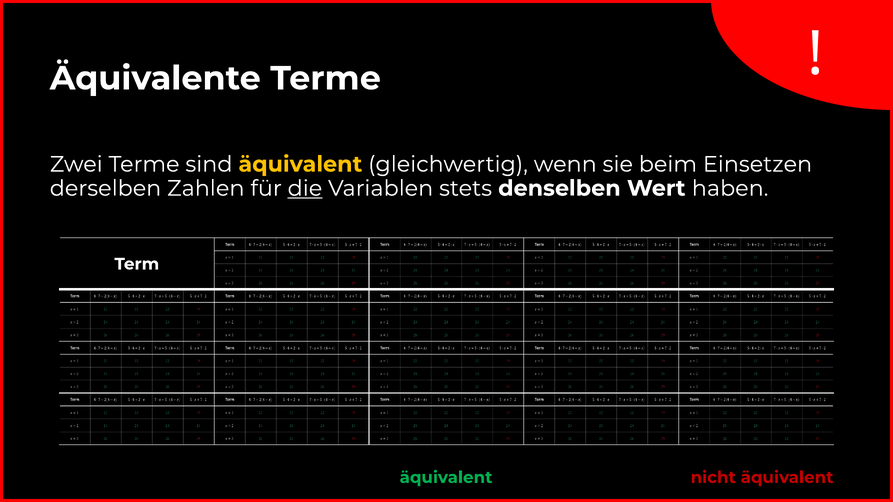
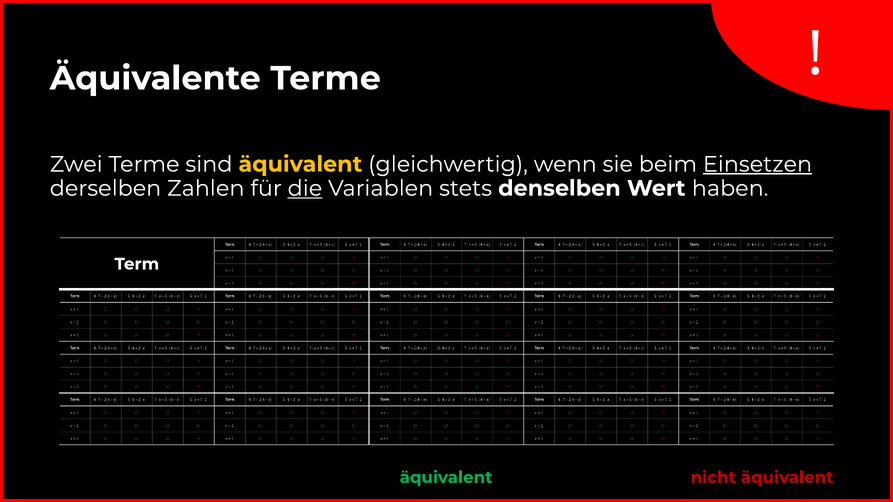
Einsetzen underline: none -> present
